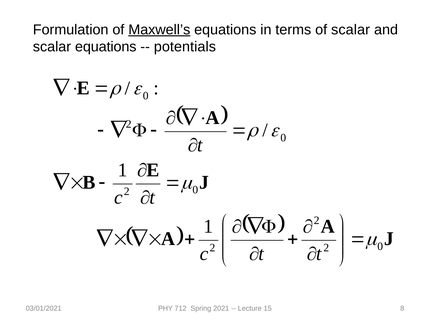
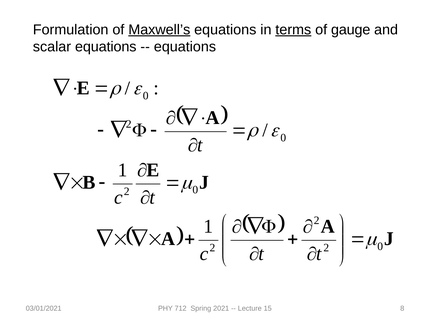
terms underline: none -> present
of scalar: scalar -> gauge
potentials at (185, 47): potentials -> equations
